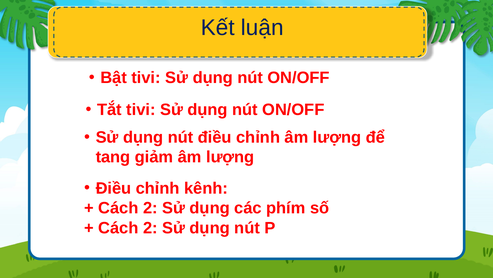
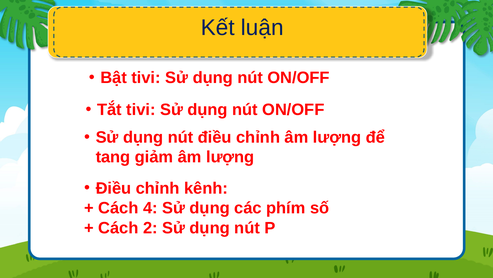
2 at (150, 208): 2 -> 4
